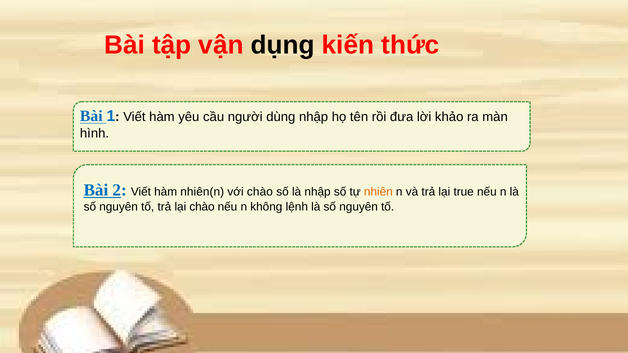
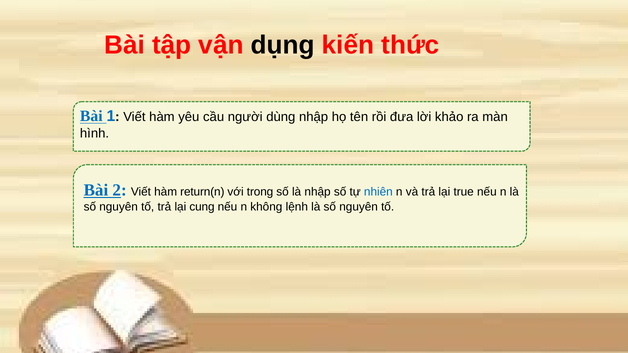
nhiên(n: nhiên(n -> return(n
với chào: chào -> trong
nhiên colour: orange -> blue
lại chào: chào -> cung
